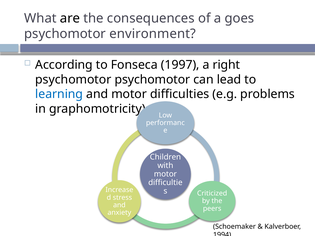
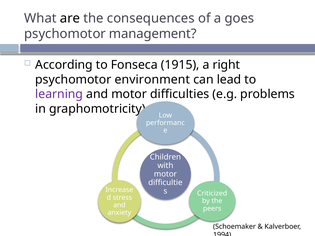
environment: environment -> management
1997: 1997 -> 1915
psychomotor psychomotor: psychomotor -> environment
learning colour: blue -> purple
